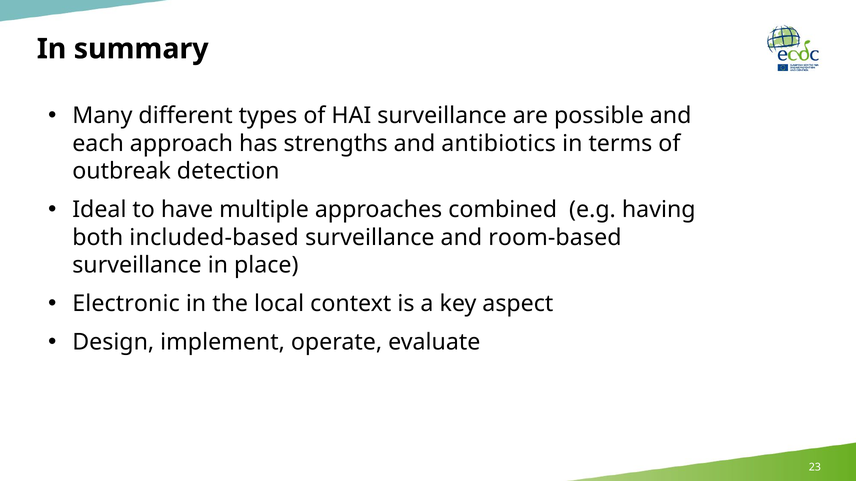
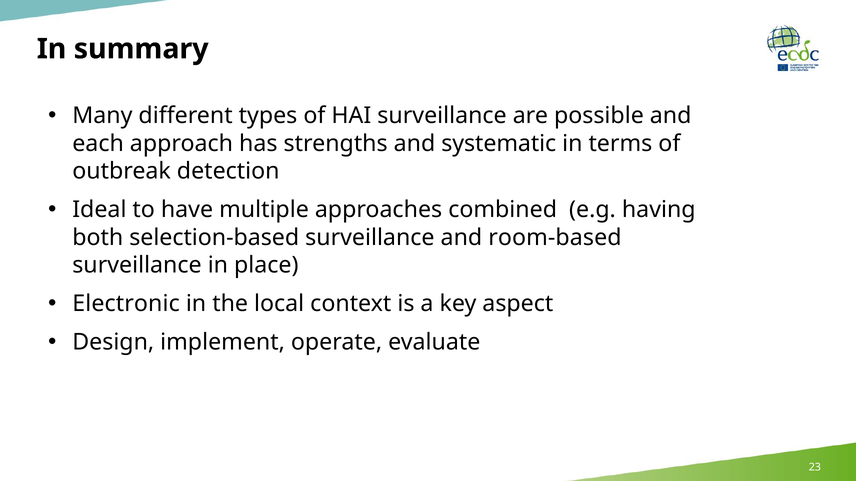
antibiotics: antibiotics -> systematic
included-based: included-based -> selection-based
